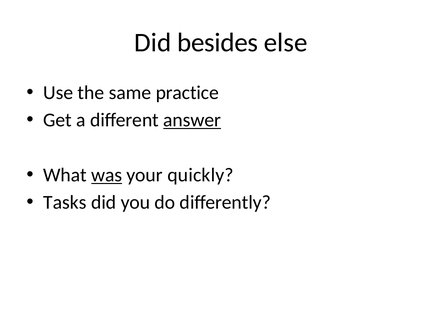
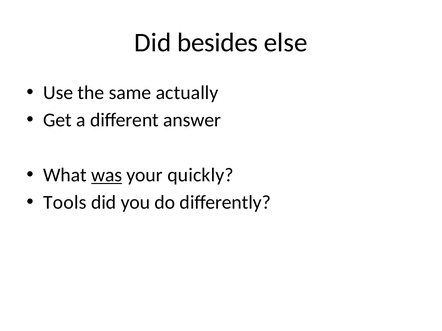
practice: practice -> actually
answer underline: present -> none
Tasks: Tasks -> Tools
